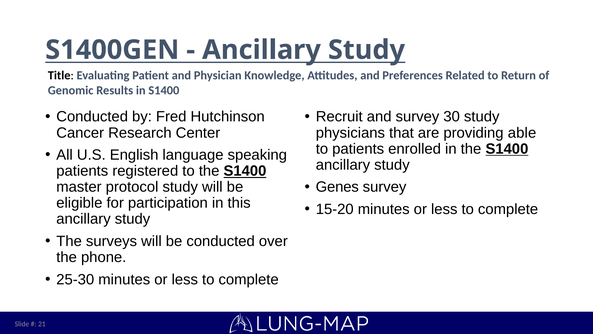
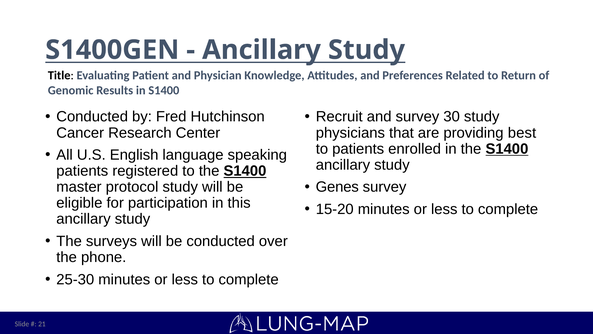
able: able -> best
